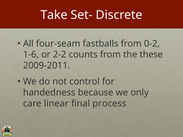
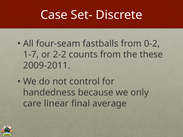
Take: Take -> Case
1-6: 1-6 -> 1-7
process: process -> average
